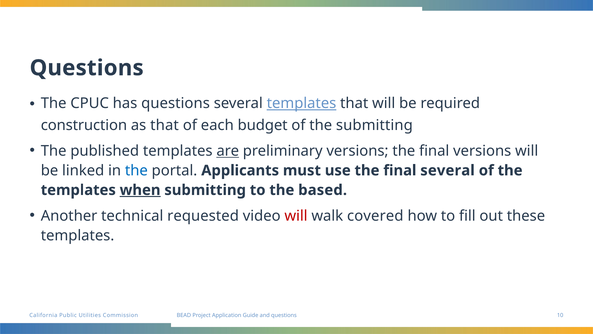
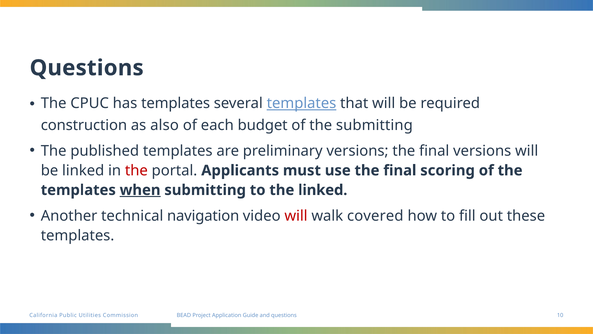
has questions: questions -> templates
as that: that -> also
are underline: present -> none
the at (136, 170) colour: blue -> red
final several: several -> scoring
the based: based -> linked
requested: requested -> navigation
